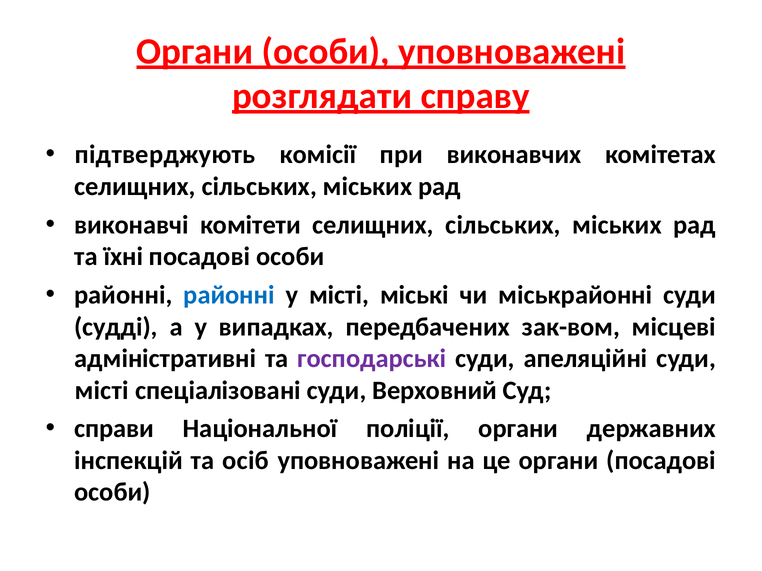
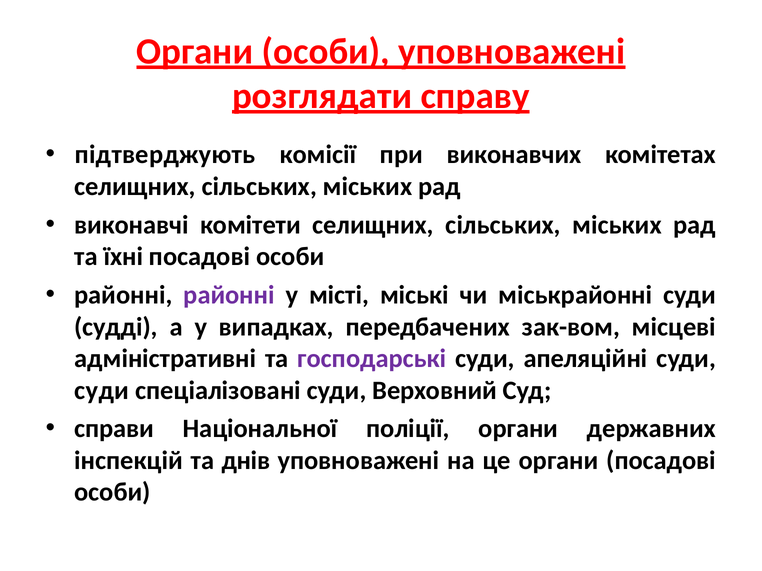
районні at (229, 295) colour: blue -> purple
місті at (102, 391): місті -> суди
осіб: осіб -> днів
